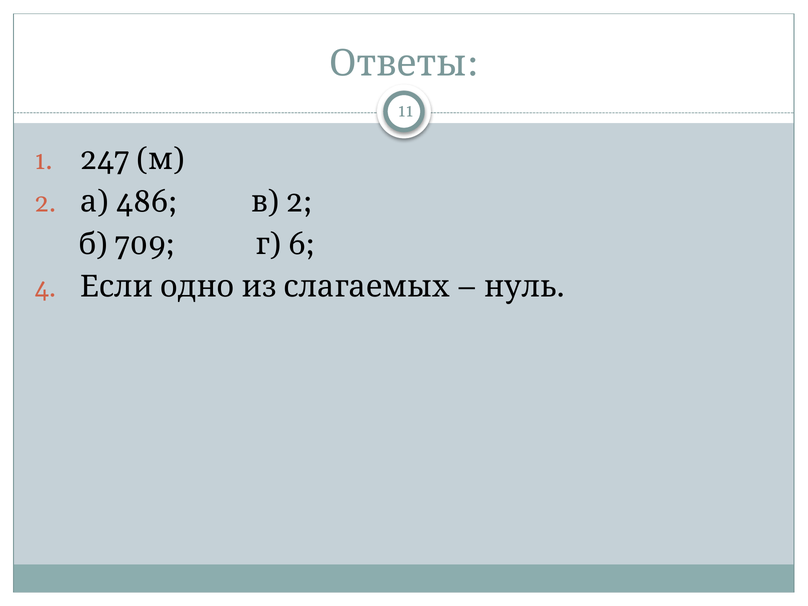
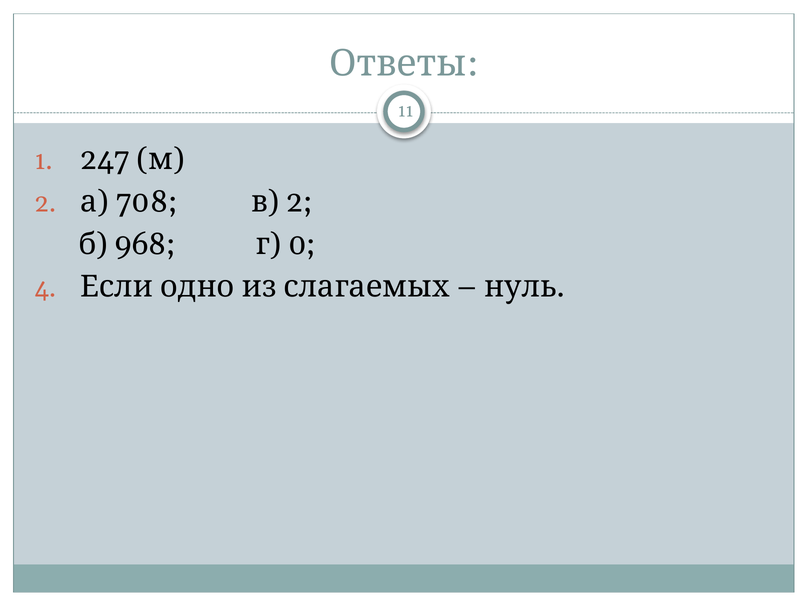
486: 486 -> 708
709: 709 -> 968
6: 6 -> 0
